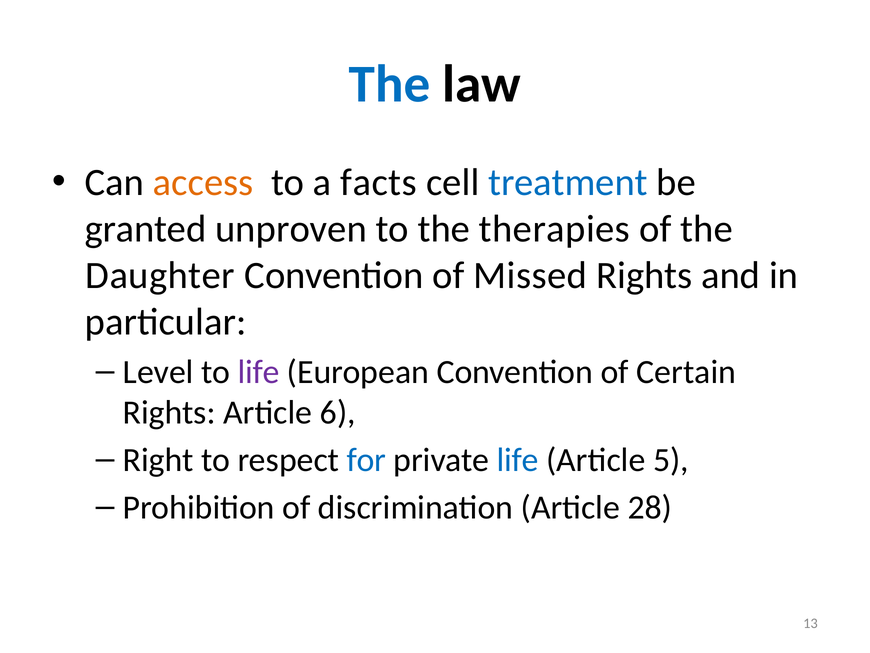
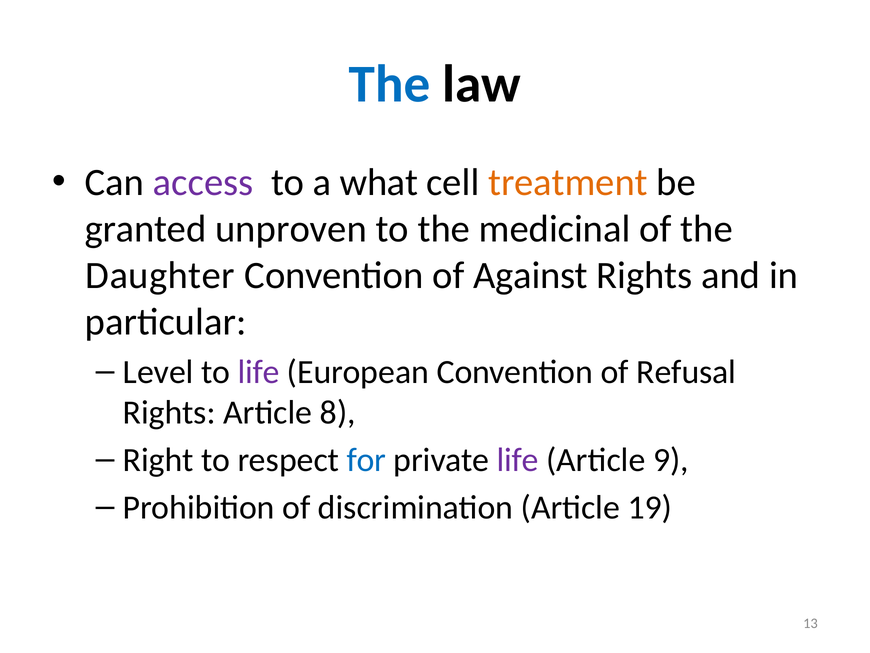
access colour: orange -> purple
facts: facts -> what
treatment colour: blue -> orange
therapies: therapies -> medicinal
Missed: Missed -> Against
Certain: Certain -> Refusal
6: 6 -> 8
life at (518, 460) colour: blue -> purple
5: 5 -> 9
28: 28 -> 19
